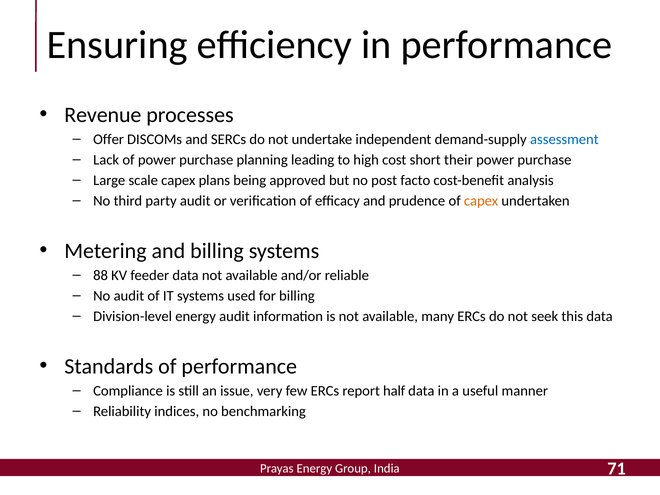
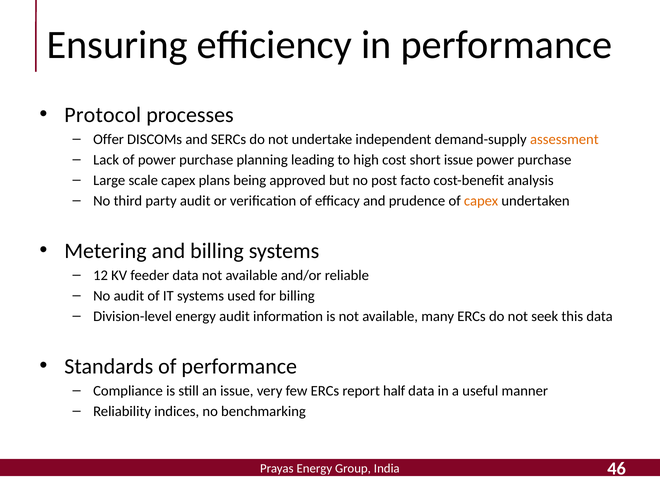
Revenue: Revenue -> Protocol
assessment colour: blue -> orange
short their: their -> issue
88: 88 -> 12
71: 71 -> 46
